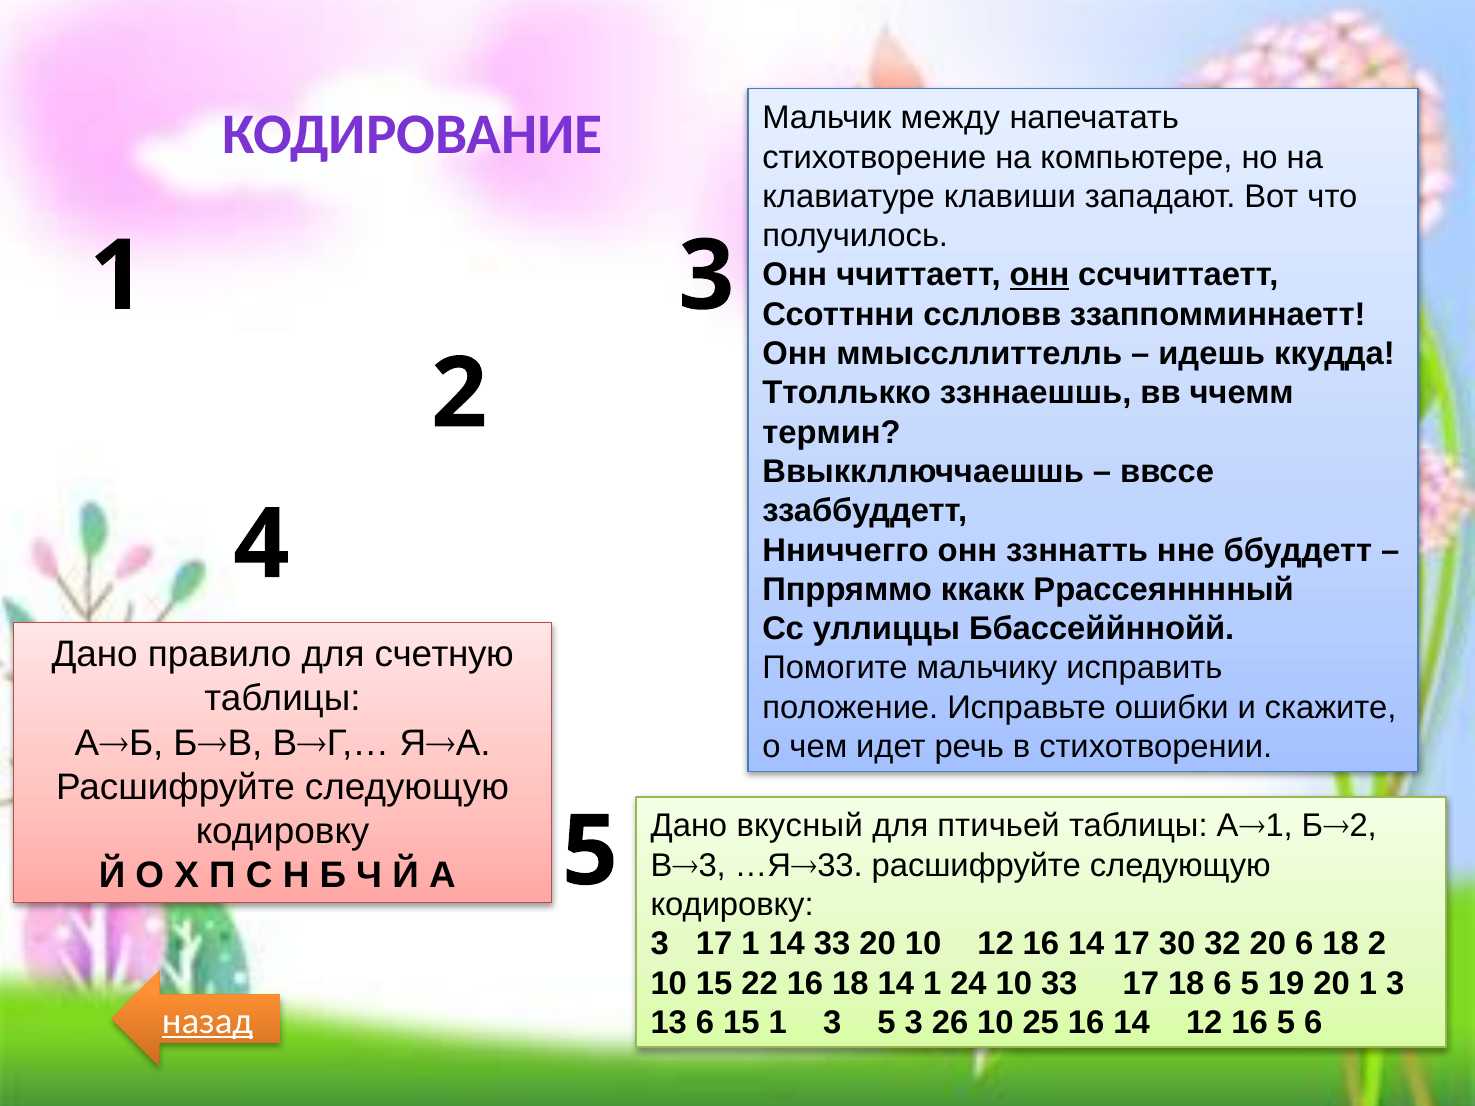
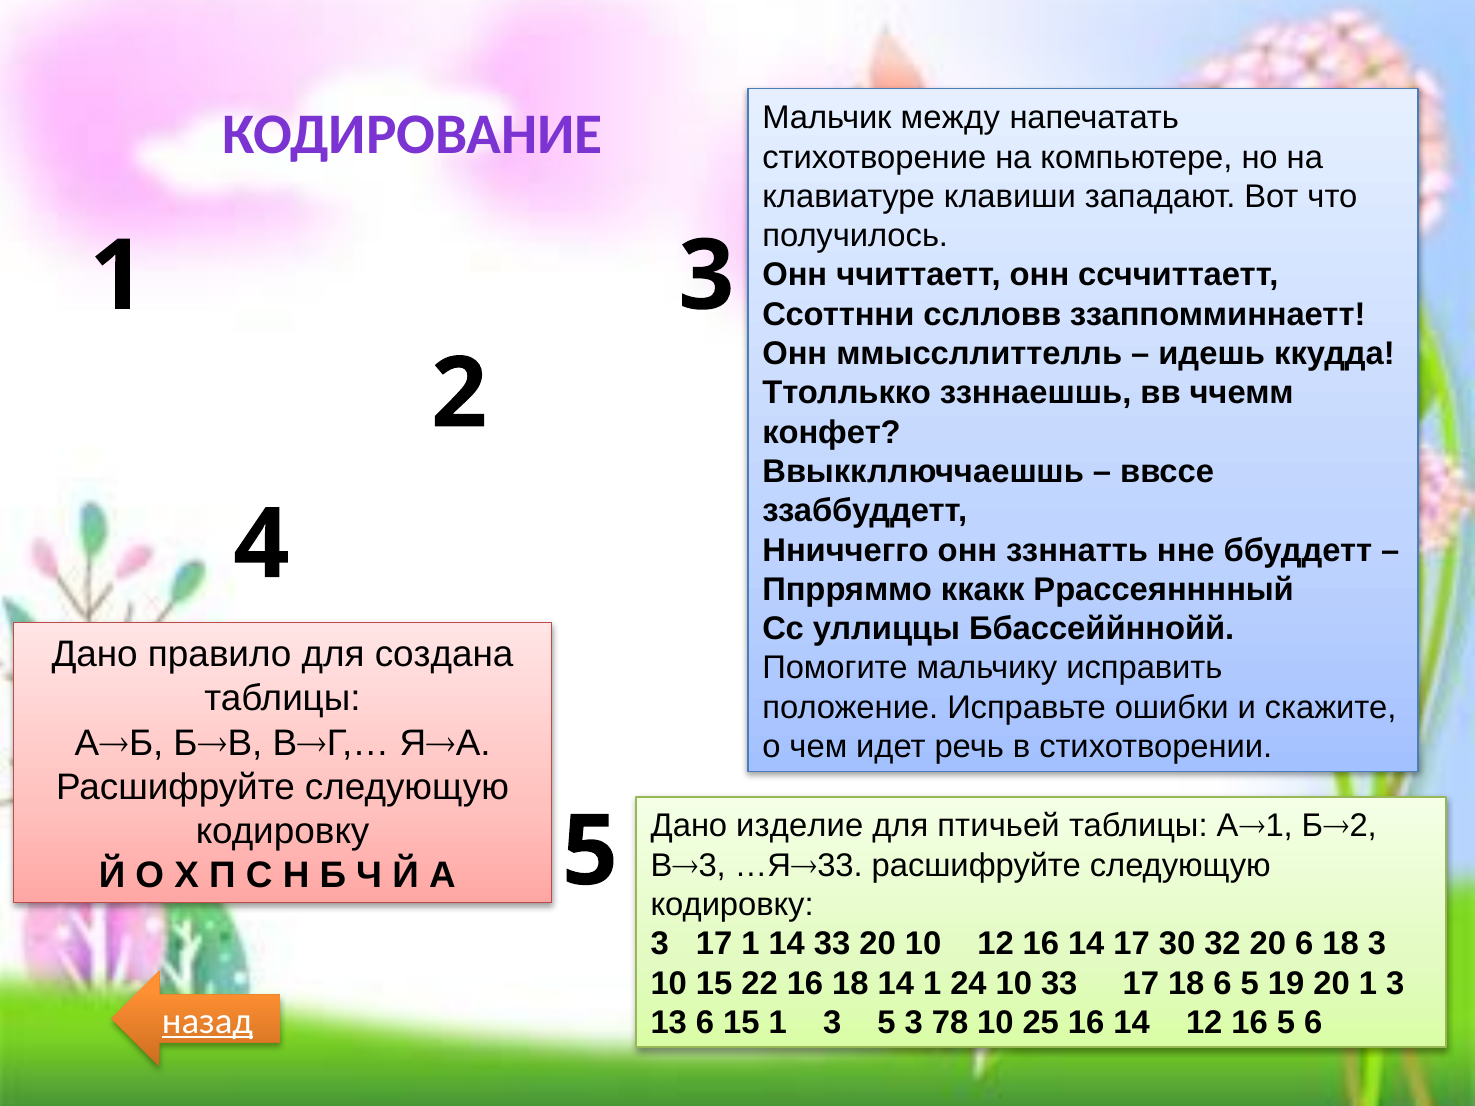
онн at (1040, 275) underline: present -> none
термин: термин -> конфет
счетную: счетную -> создана
вкусный: вкусный -> изделие
18 2: 2 -> 3
26: 26 -> 78
